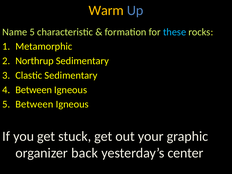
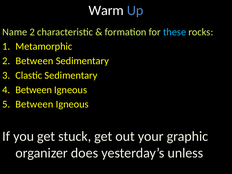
Warm colour: yellow -> white
Name 5: 5 -> 2
Northrup at (35, 61): Northrup -> Between
back: back -> does
center: center -> unless
